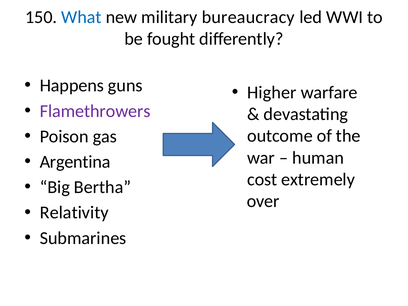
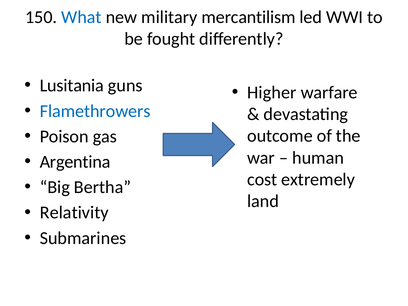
bureaucracy: bureaucracy -> mercantilism
Happens: Happens -> Lusitania
Flamethrowers colour: purple -> blue
over: over -> land
